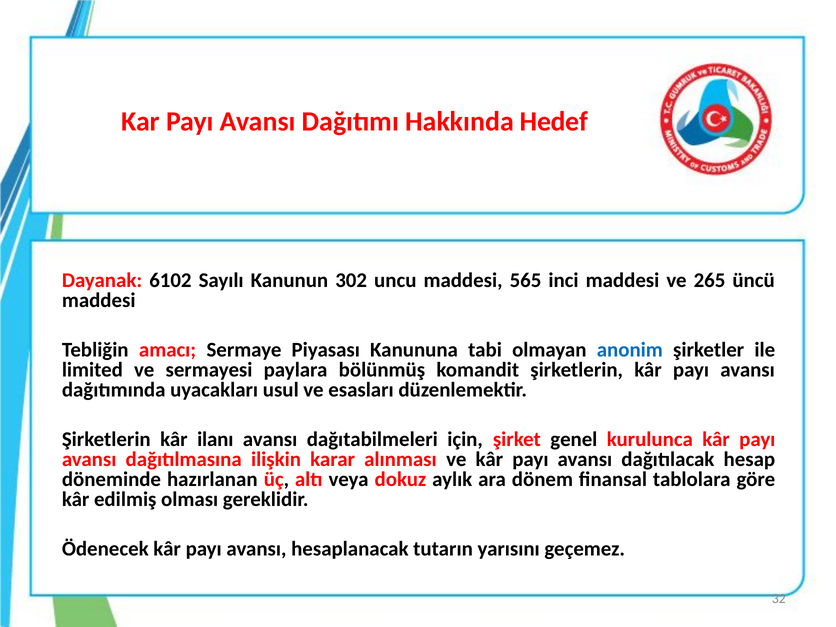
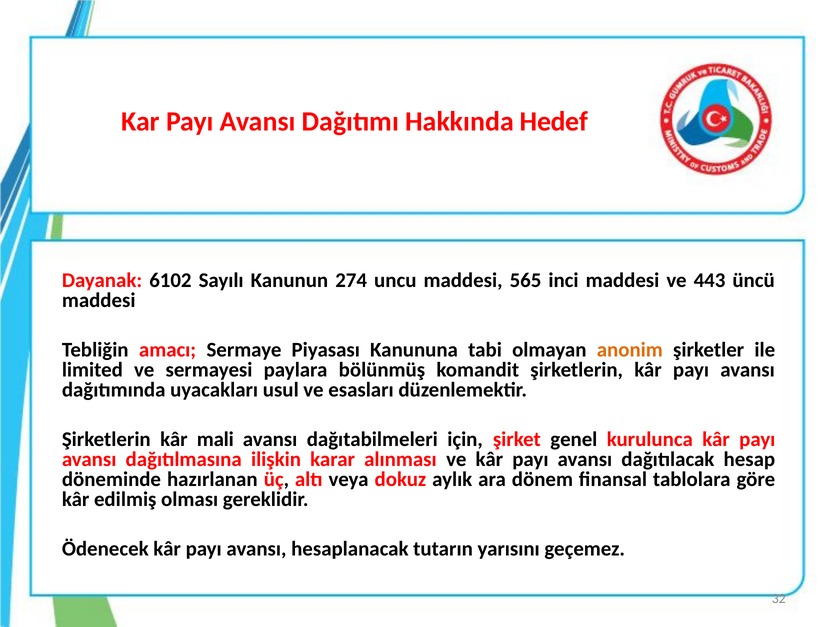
302: 302 -> 274
265: 265 -> 443
anonim colour: blue -> orange
ilanı: ilanı -> mali
